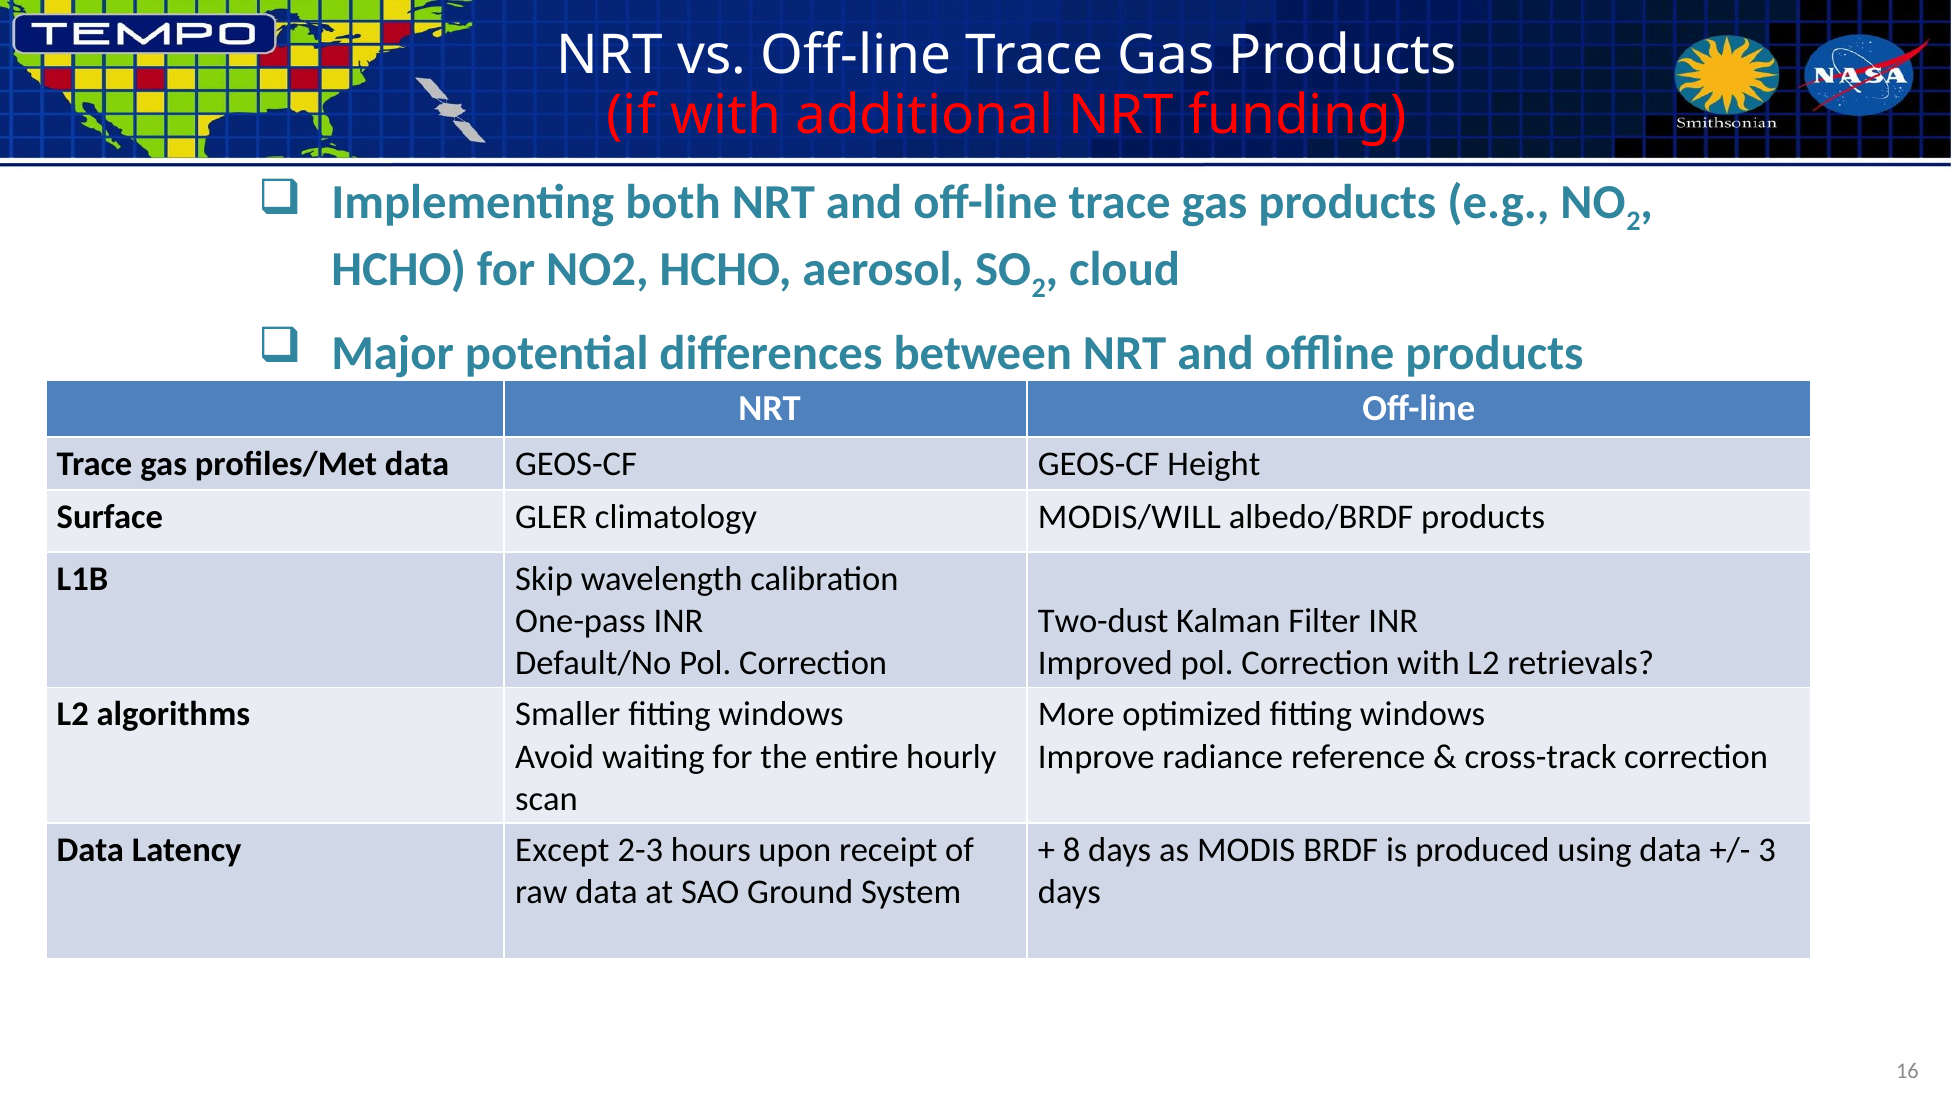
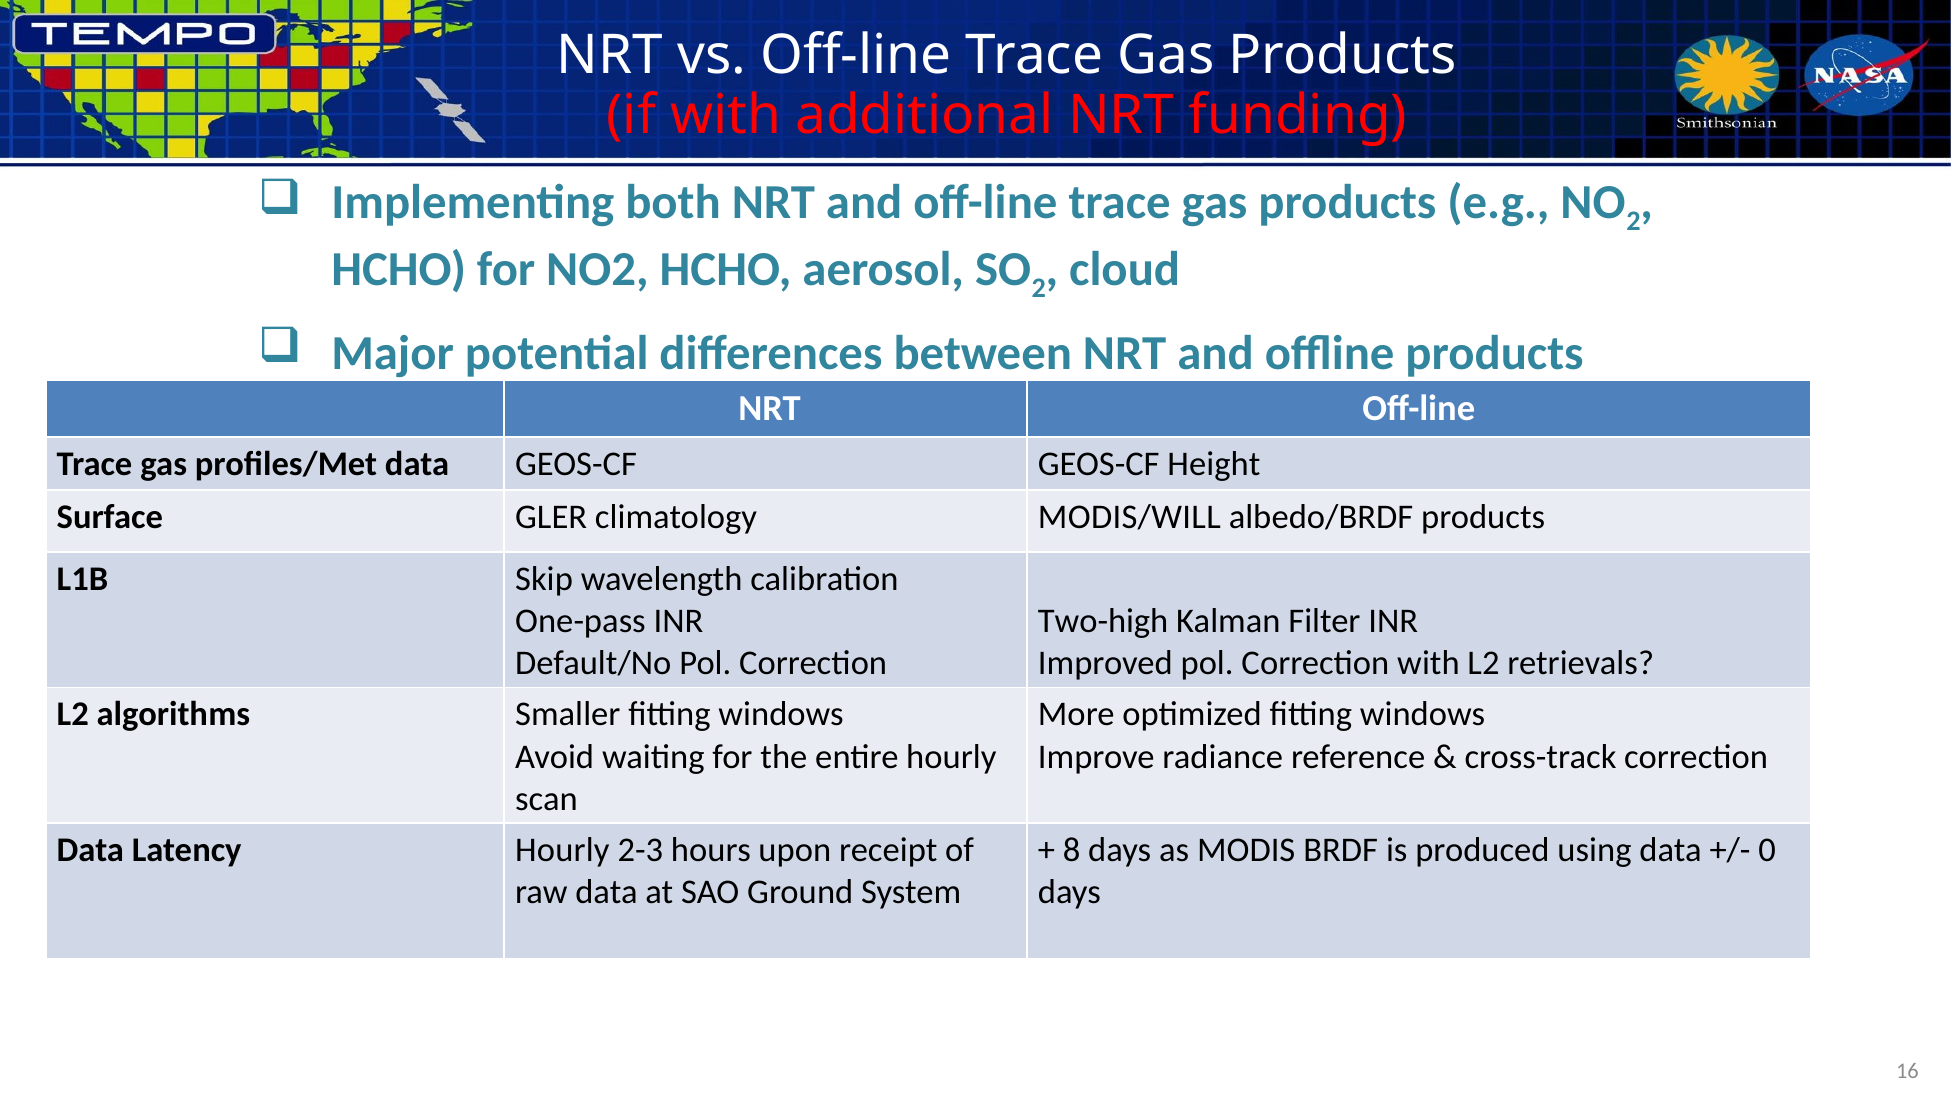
Two-dust: Two-dust -> Two-high
Latency Except: Except -> Hourly
3: 3 -> 0
